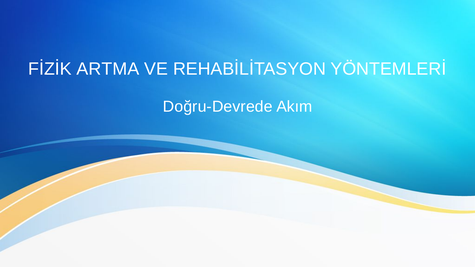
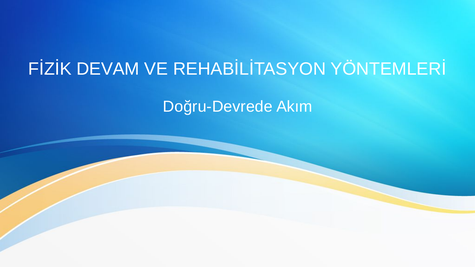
ARTMA: ARTMA -> DEVAM
